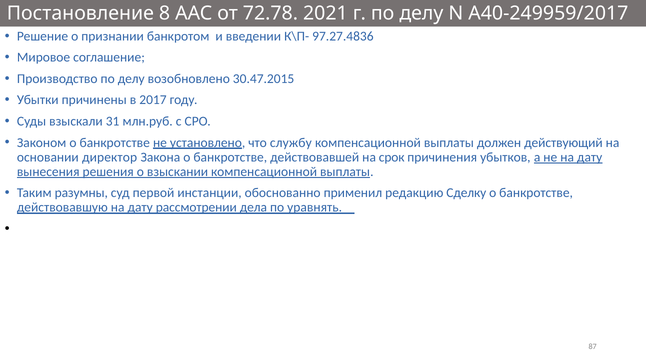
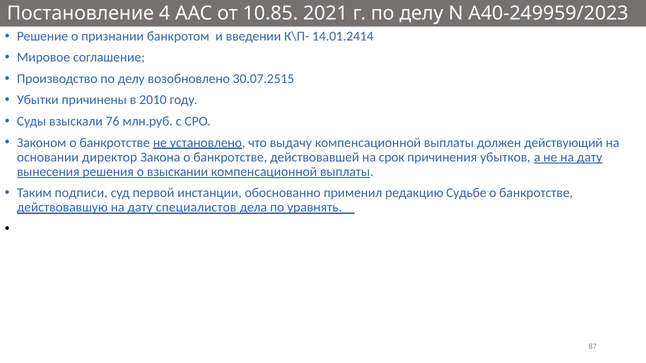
8: 8 -> 4
72.78: 72.78 -> 10.85
А40-249959/2017: А40-249959/2017 -> А40-249959/2023
97.27.4836: 97.27.4836 -> 14.01.2414
30.47.2015: 30.47.2015 -> 30.07.2515
2017: 2017 -> 2010
31: 31 -> 76
службу: службу -> выдачу
разумны: разумны -> подписи
Сделку: Сделку -> Судьбе
рассмотрении: рассмотрении -> специалистов
